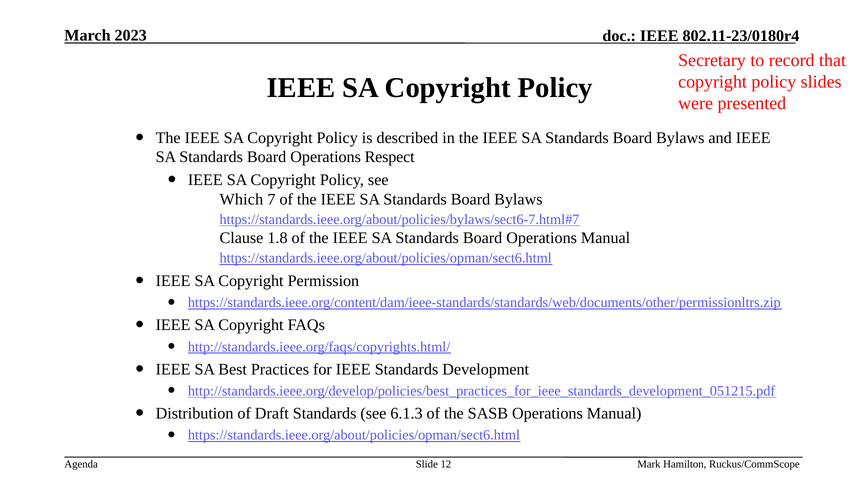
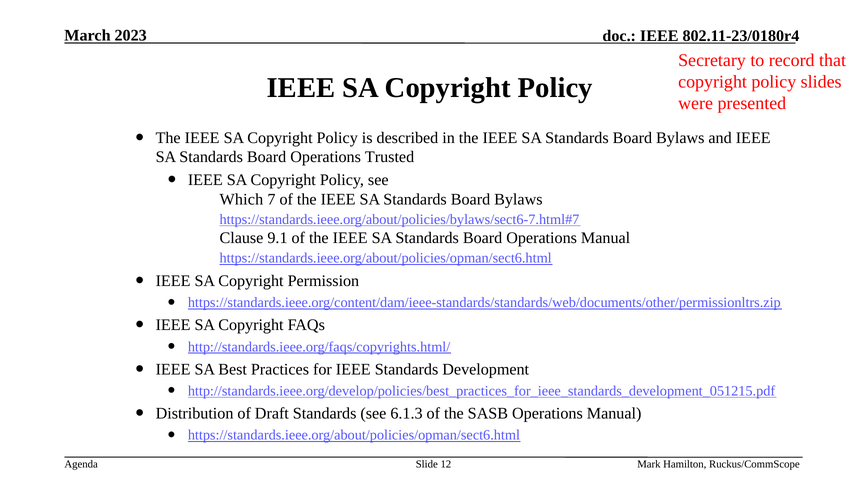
Respect: Respect -> Trusted
1.8: 1.8 -> 9.1
